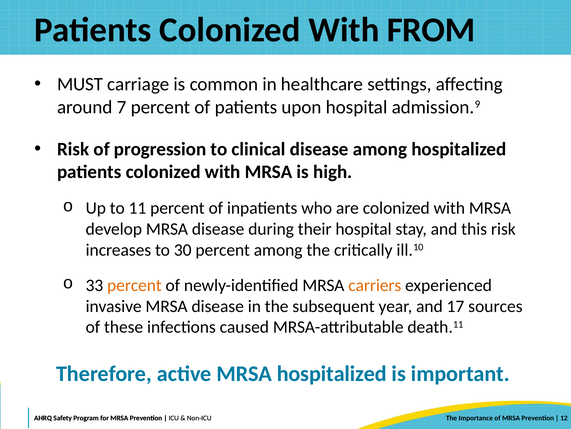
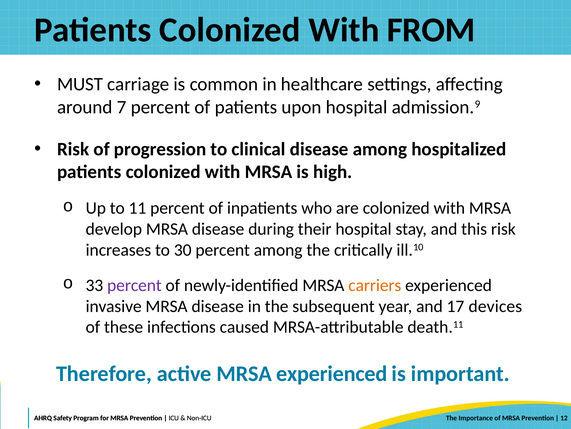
percent at (134, 285) colour: orange -> purple
sources: sources -> devices
MRSA hospitalized: hospitalized -> experienced
